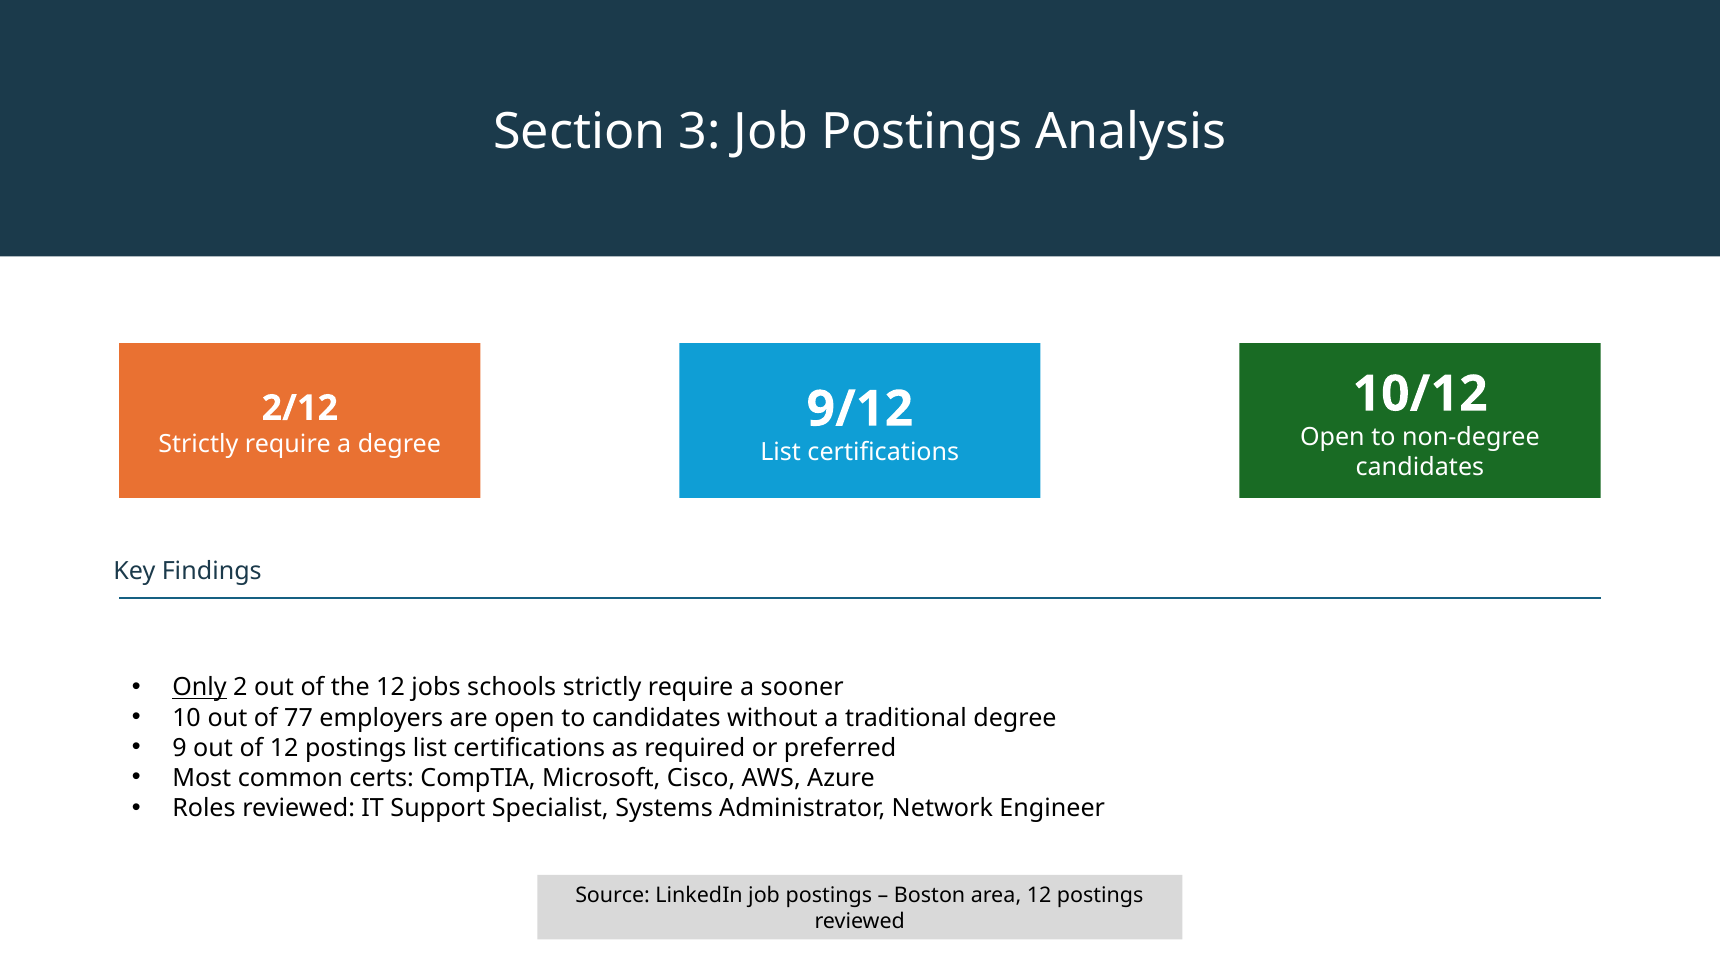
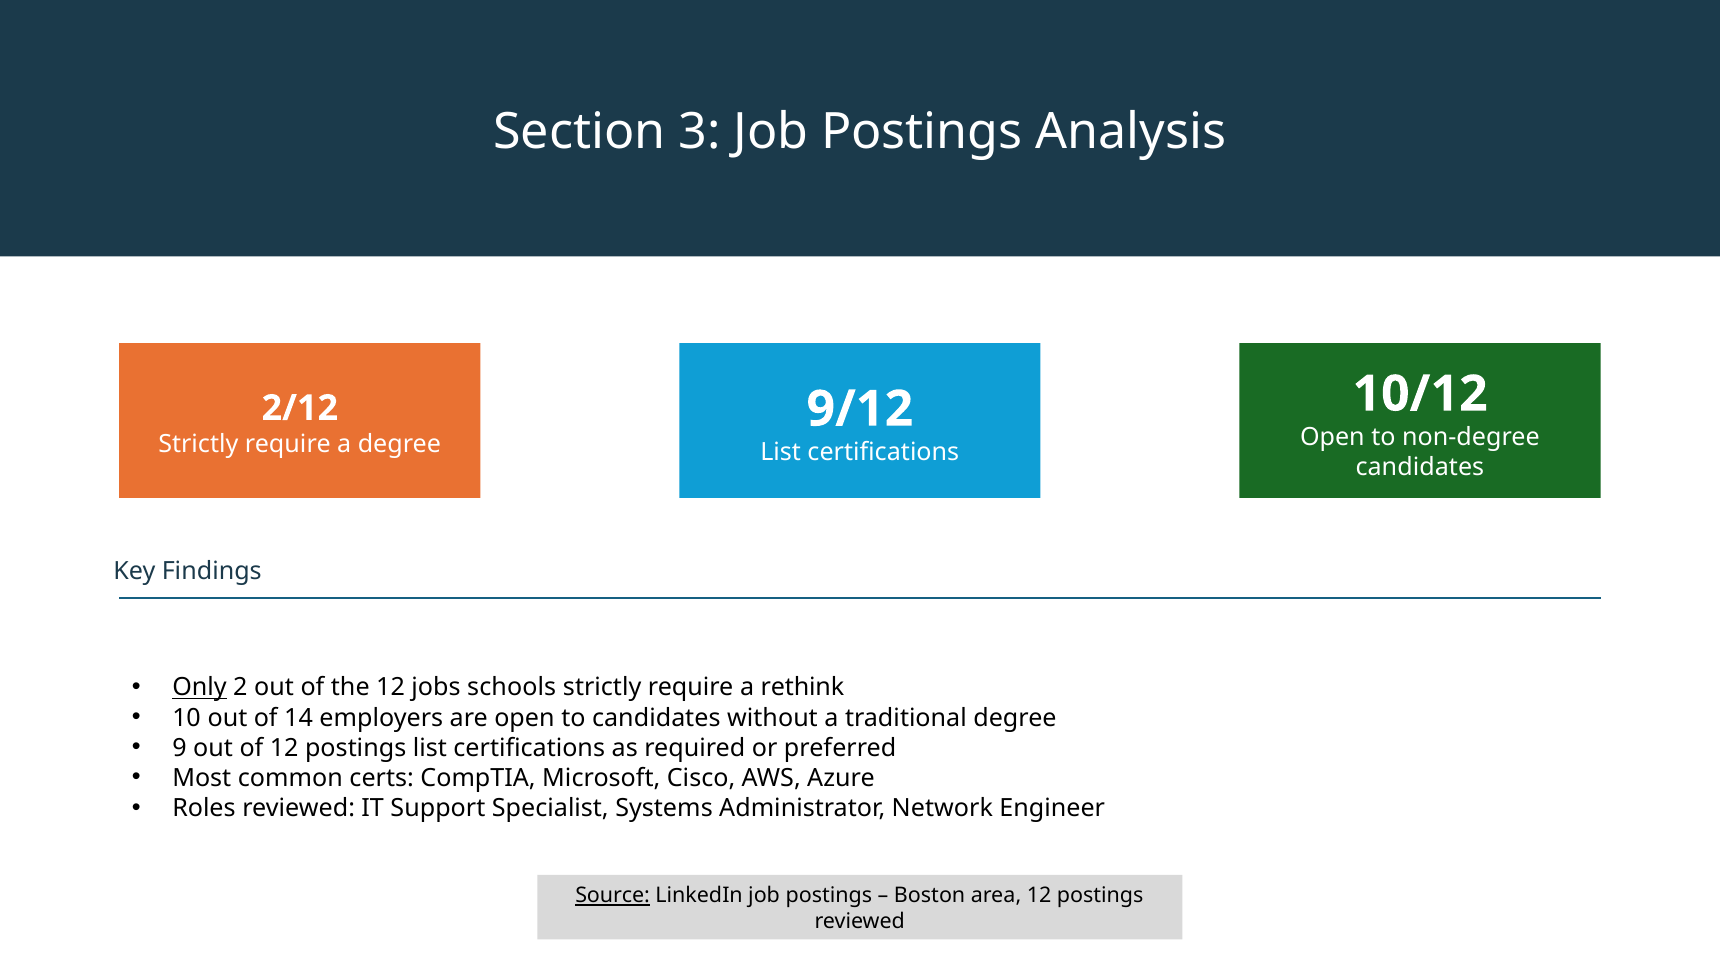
sooner: sooner -> rethink
77: 77 -> 14
Source underline: none -> present
